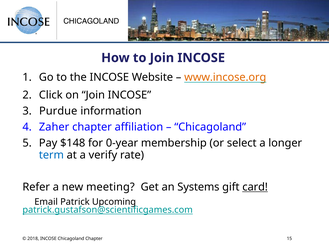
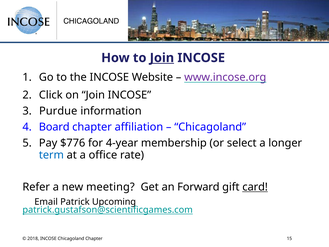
Join at (162, 58) underline: none -> present
www.incose.org colour: orange -> purple
Zaher: Zaher -> Board
$148: $148 -> $776
0-year: 0-year -> 4-year
verify: verify -> office
Systems: Systems -> Forward
